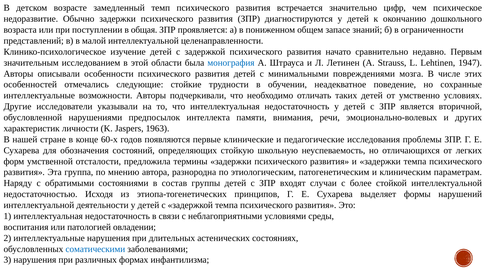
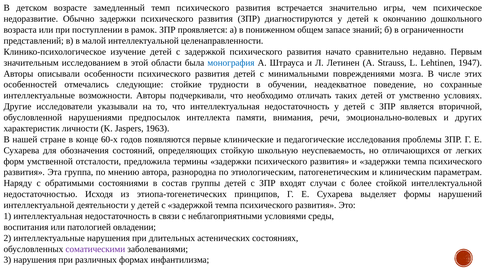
цифр: цифр -> игры
общая: общая -> рамок
соматическими colour: blue -> purple
